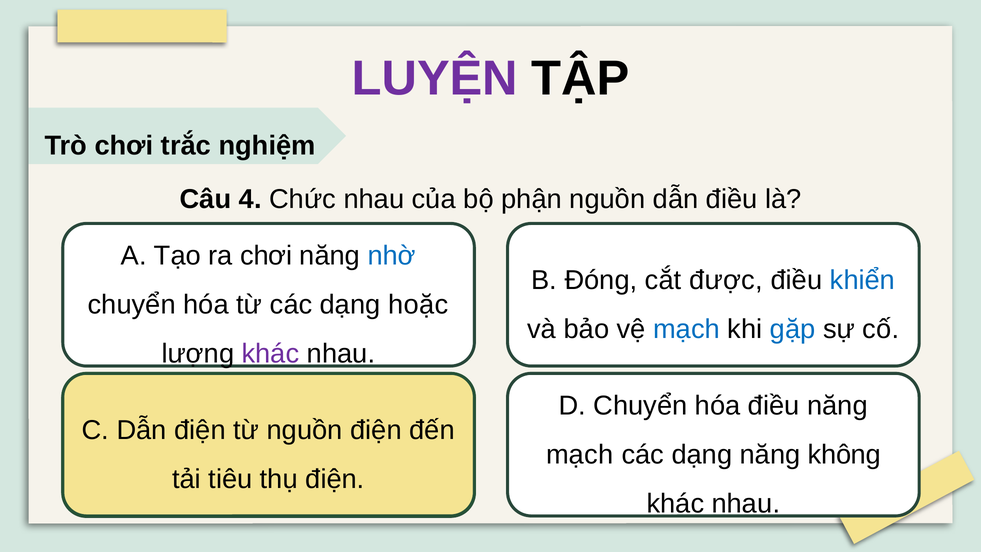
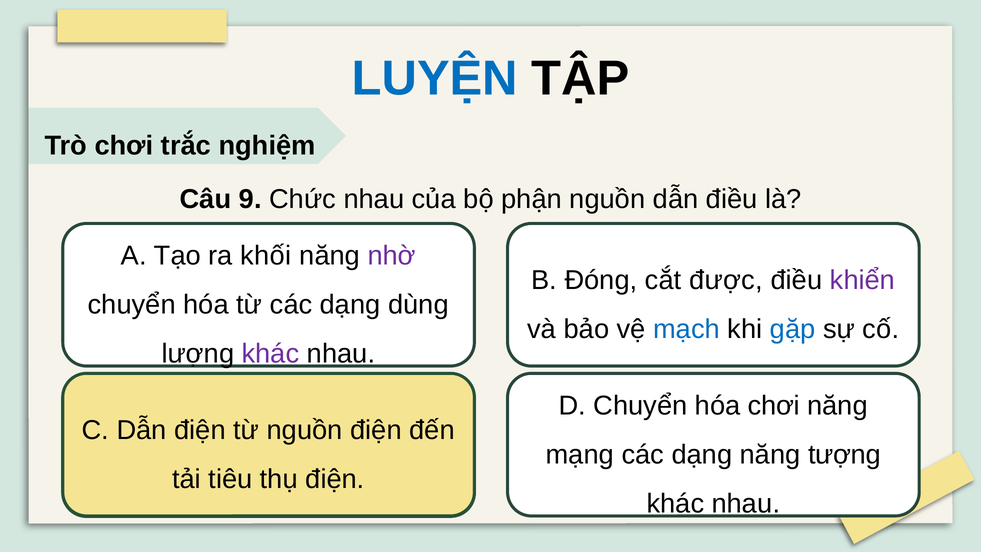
LUYỆN colour: purple -> blue
4: 4 -> 9
ra chơi: chơi -> khối
nhờ colour: blue -> purple
khiển colour: blue -> purple
hoặc: hoặc -> dùng
hóa điều: điều -> chơi
mạch at (580, 455): mạch -> mạng
không: không -> tượng
